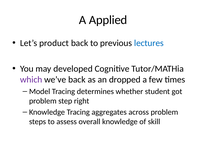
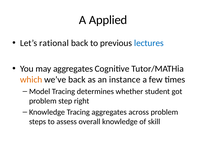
product: product -> rational
may developed: developed -> aggregates
which colour: purple -> orange
dropped: dropped -> instance
